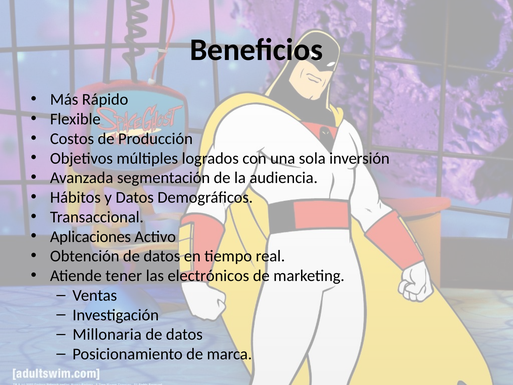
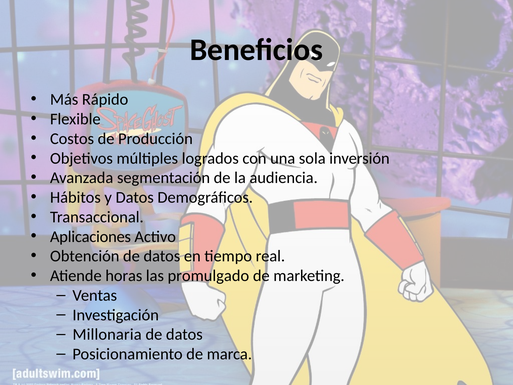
tener: tener -> horas
electrónicos: electrónicos -> promulgado
